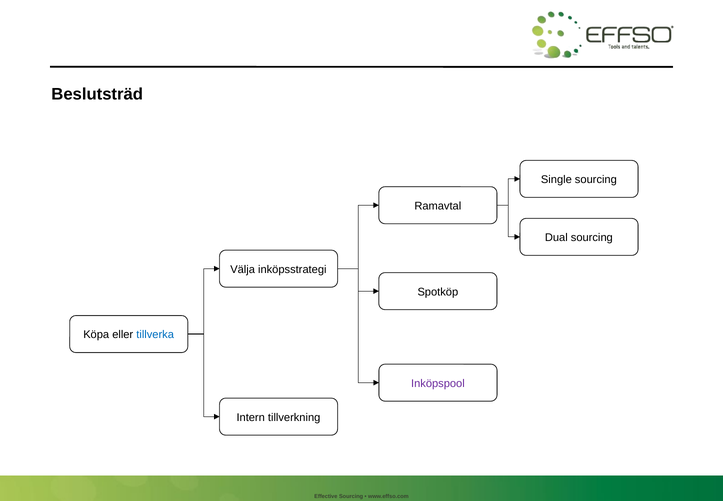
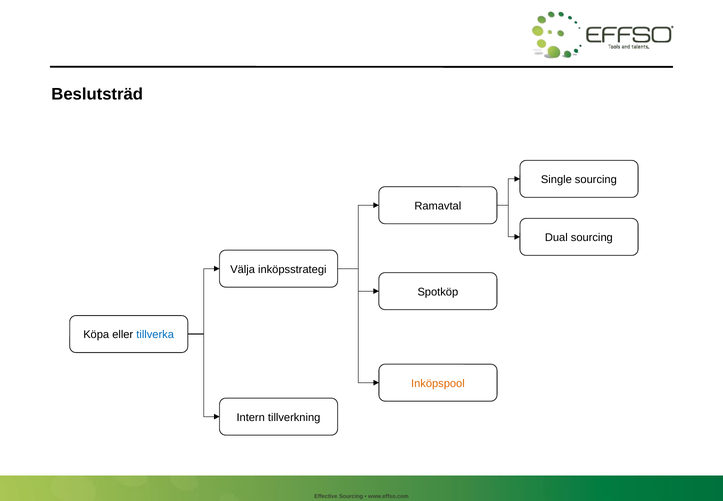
Inköpspool colour: purple -> orange
